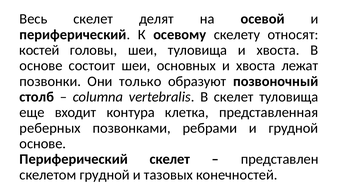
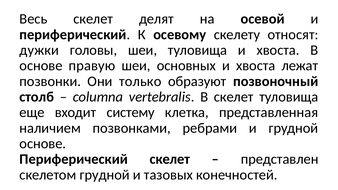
костей: костей -> дужки
состоит: состоит -> правую
контура: контура -> систему
реберных: реберных -> наличием
